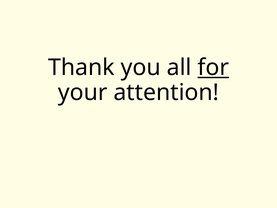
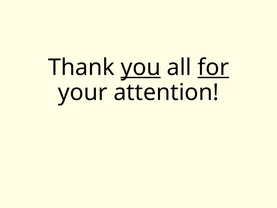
you underline: none -> present
